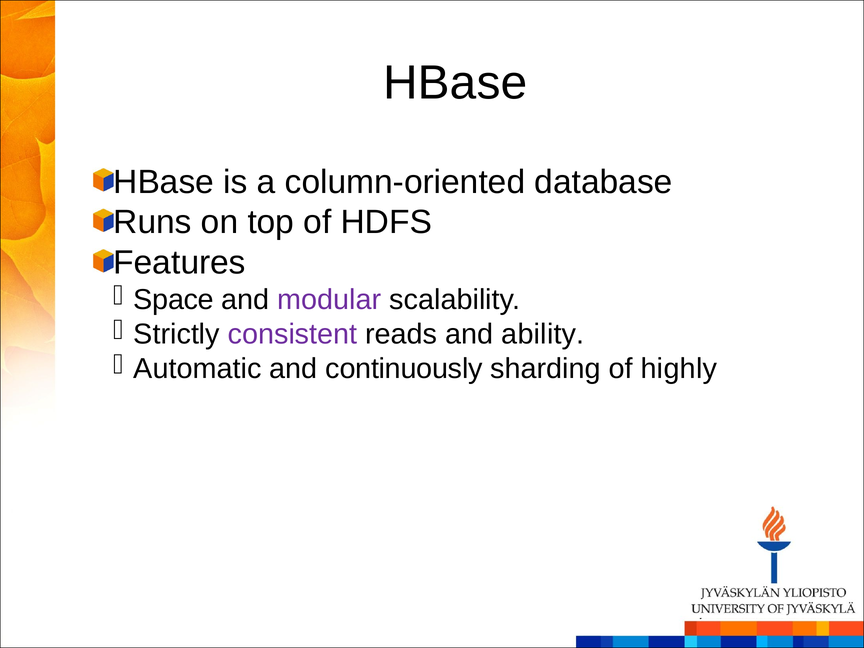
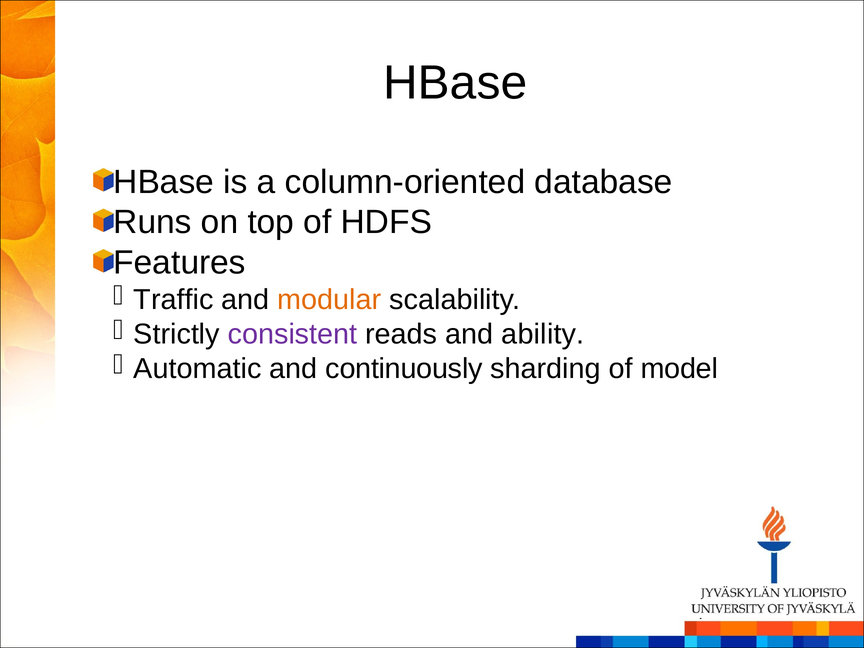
Space: Space -> Traffic
modular colour: purple -> orange
highly: highly -> model
